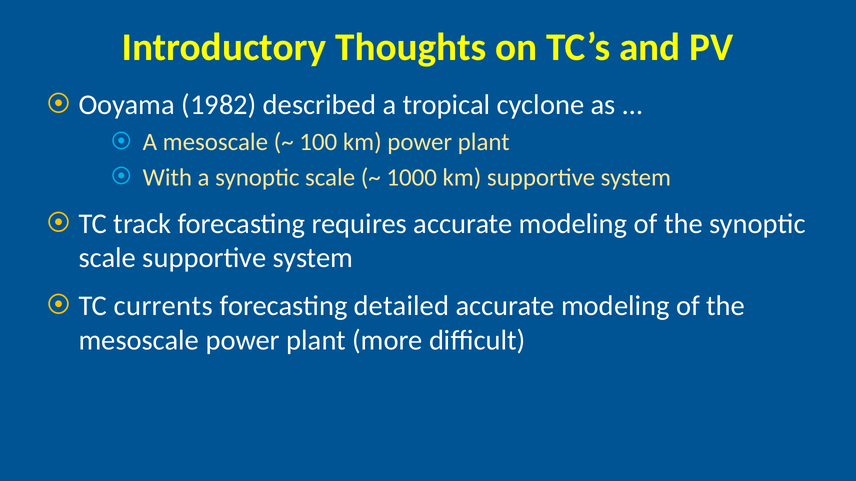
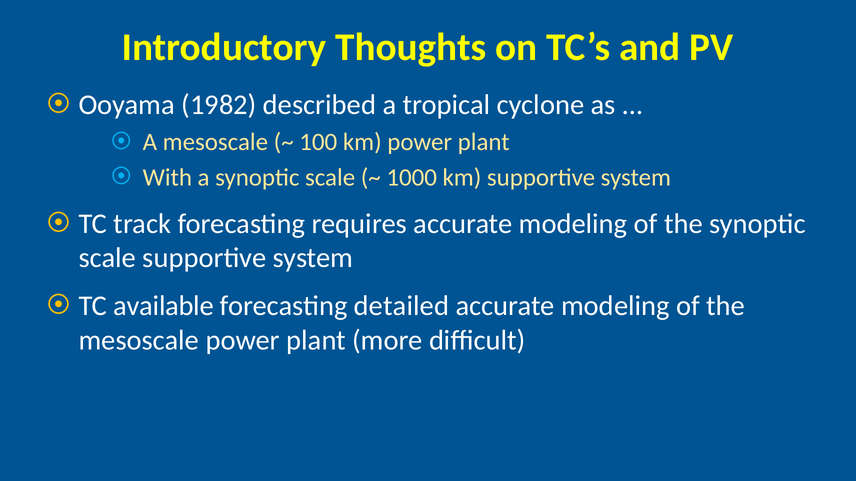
currents: currents -> available
